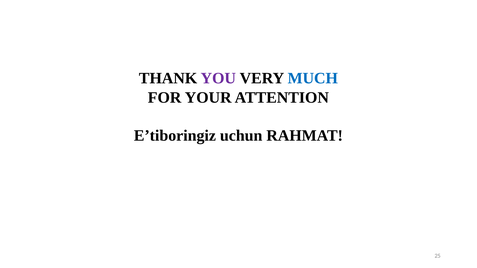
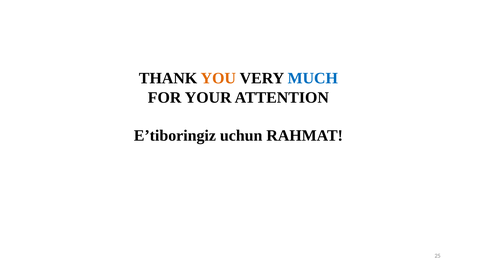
YOU colour: purple -> orange
